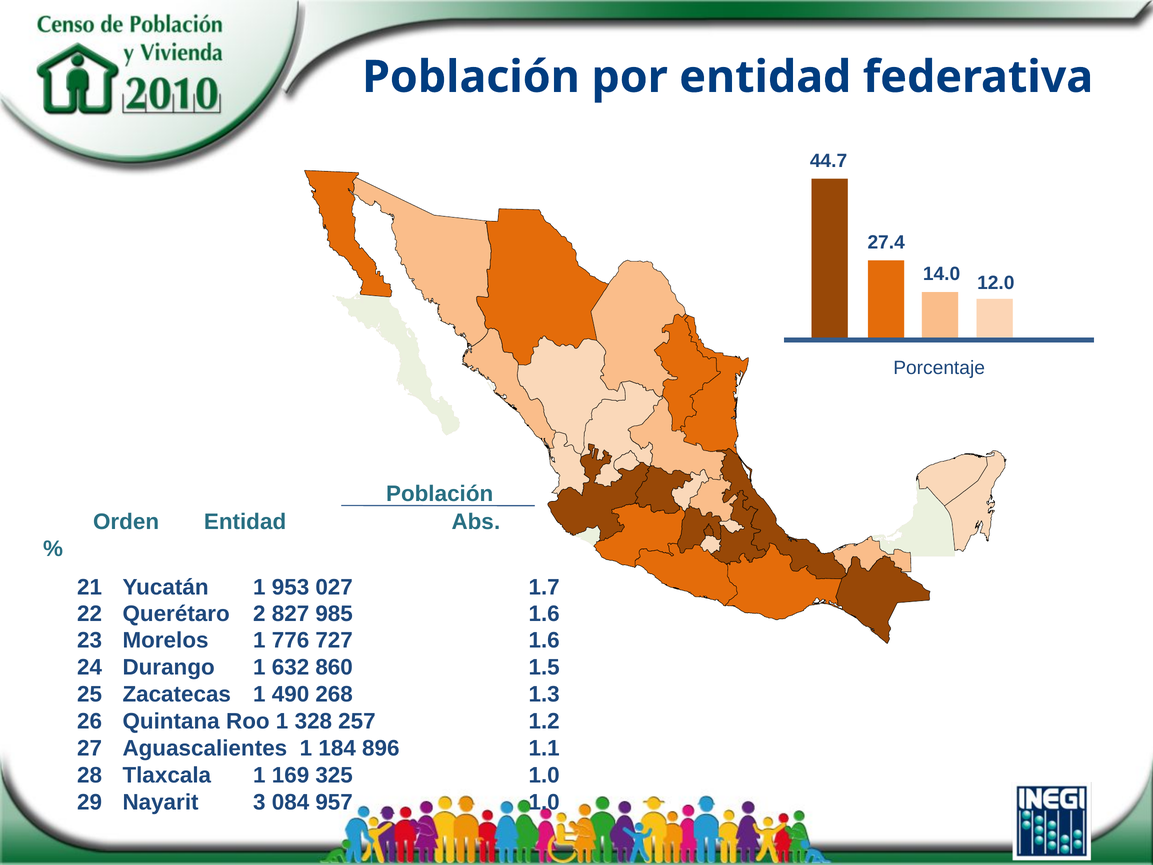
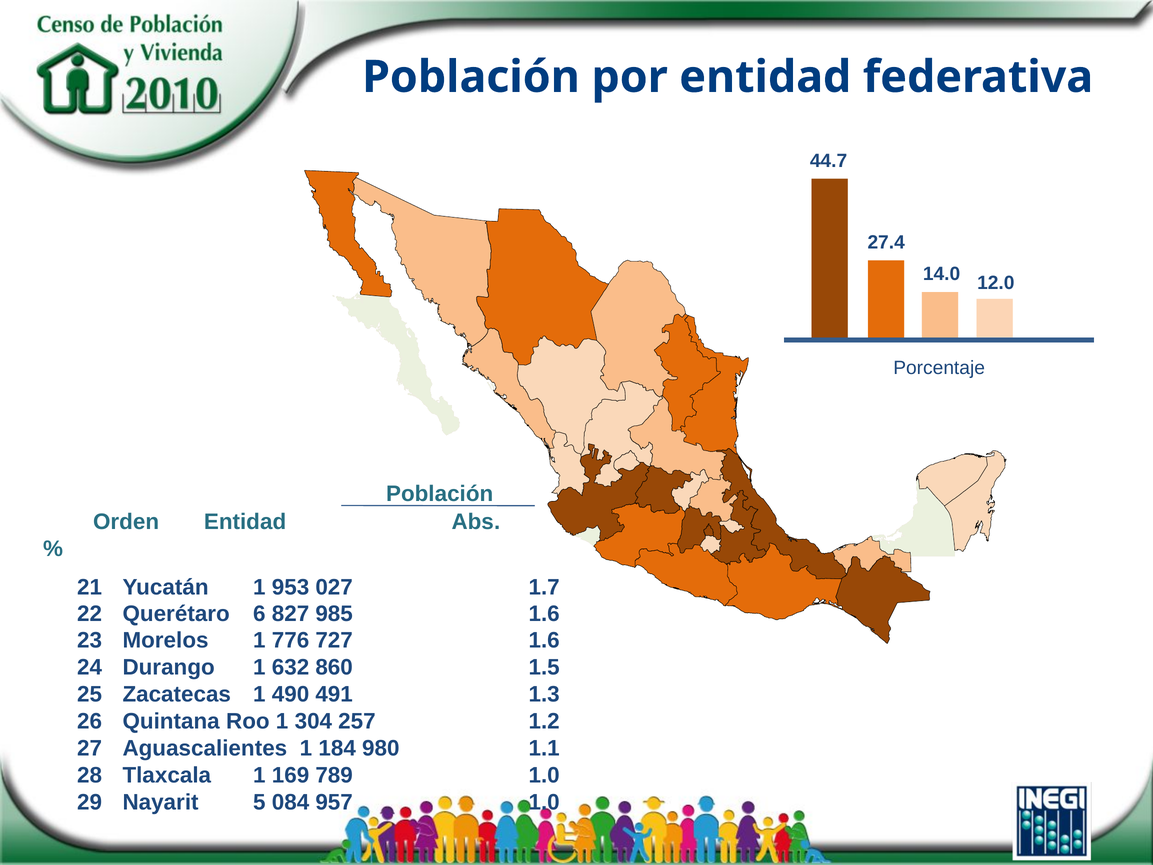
2: 2 -> 6
268: 268 -> 491
328: 328 -> 304
896: 896 -> 980
325: 325 -> 789
3: 3 -> 5
